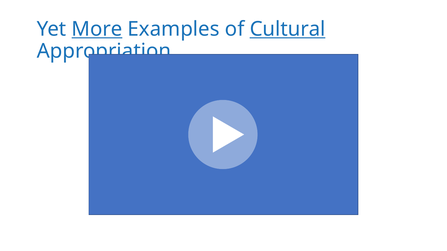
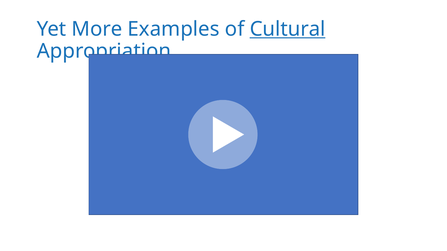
More underline: present -> none
